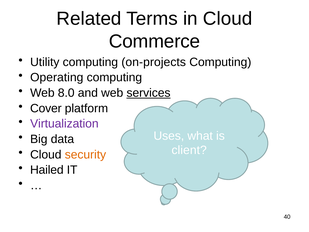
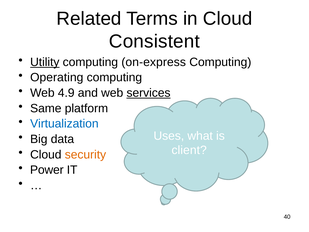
Commerce: Commerce -> Consistent
Utility underline: none -> present
on-projects: on-projects -> on-express
8.0: 8.0 -> 4.9
Cover: Cover -> Same
Virtualization colour: purple -> blue
Hailed: Hailed -> Power
